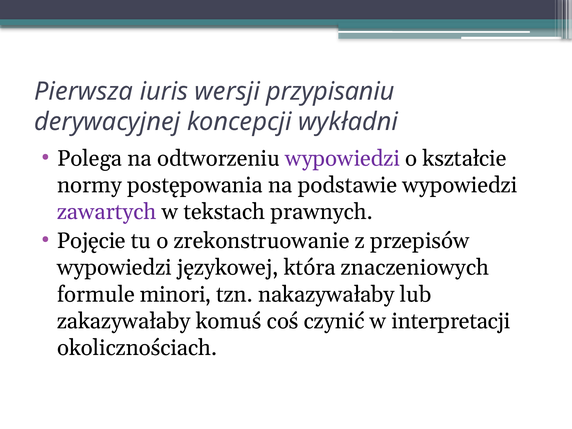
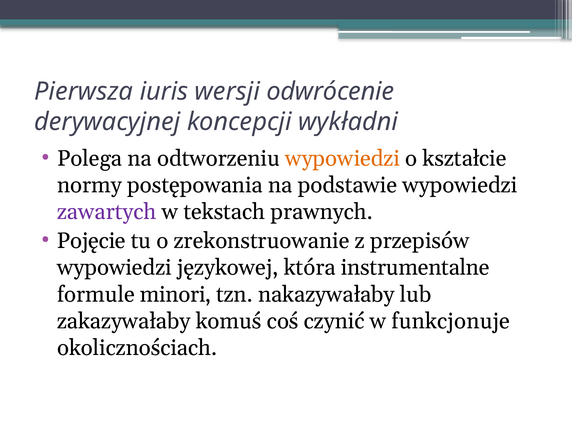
przypisaniu: przypisaniu -> odwrócenie
wypowiedzi at (343, 158) colour: purple -> orange
znaczeniowych: znaczeniowych -> instrumentalne
interpretacji: interpretacji -> funkcjonuje
